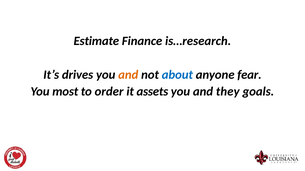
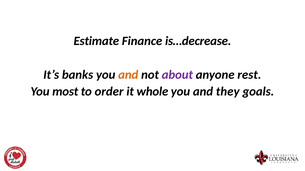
is…research: is…research -> is…decrease
drives: drives -> banks
about colour: blue -> purple
fear: fear -> rest
assets: assets -> whole
